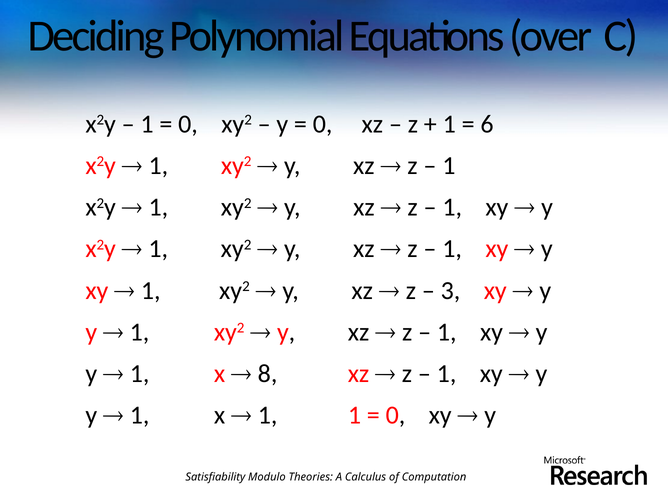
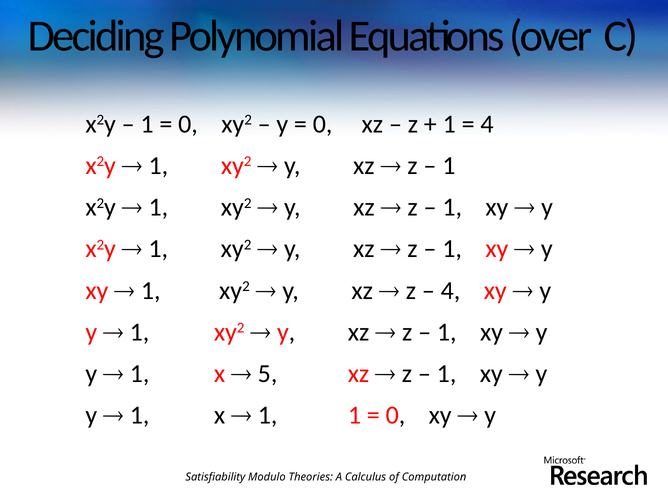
6 at (487, 124): 6 -> 4
3 at (451, 291): 3 -> 4
8: 8 -> 5
